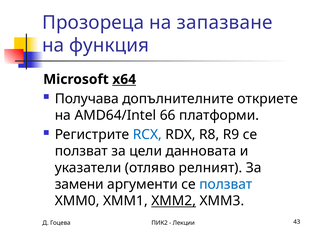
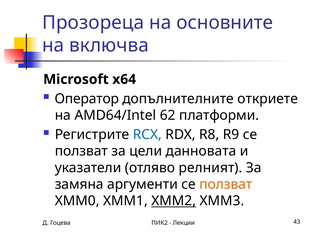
запазване: запазване -> основните
функция: функция -> включва
x64 underline: present -> none
Получава: Получава -> Оператор
66: 66 -> 62
замени: замени -> замяна
ползват at (226, 184) colour: blue -> orange
